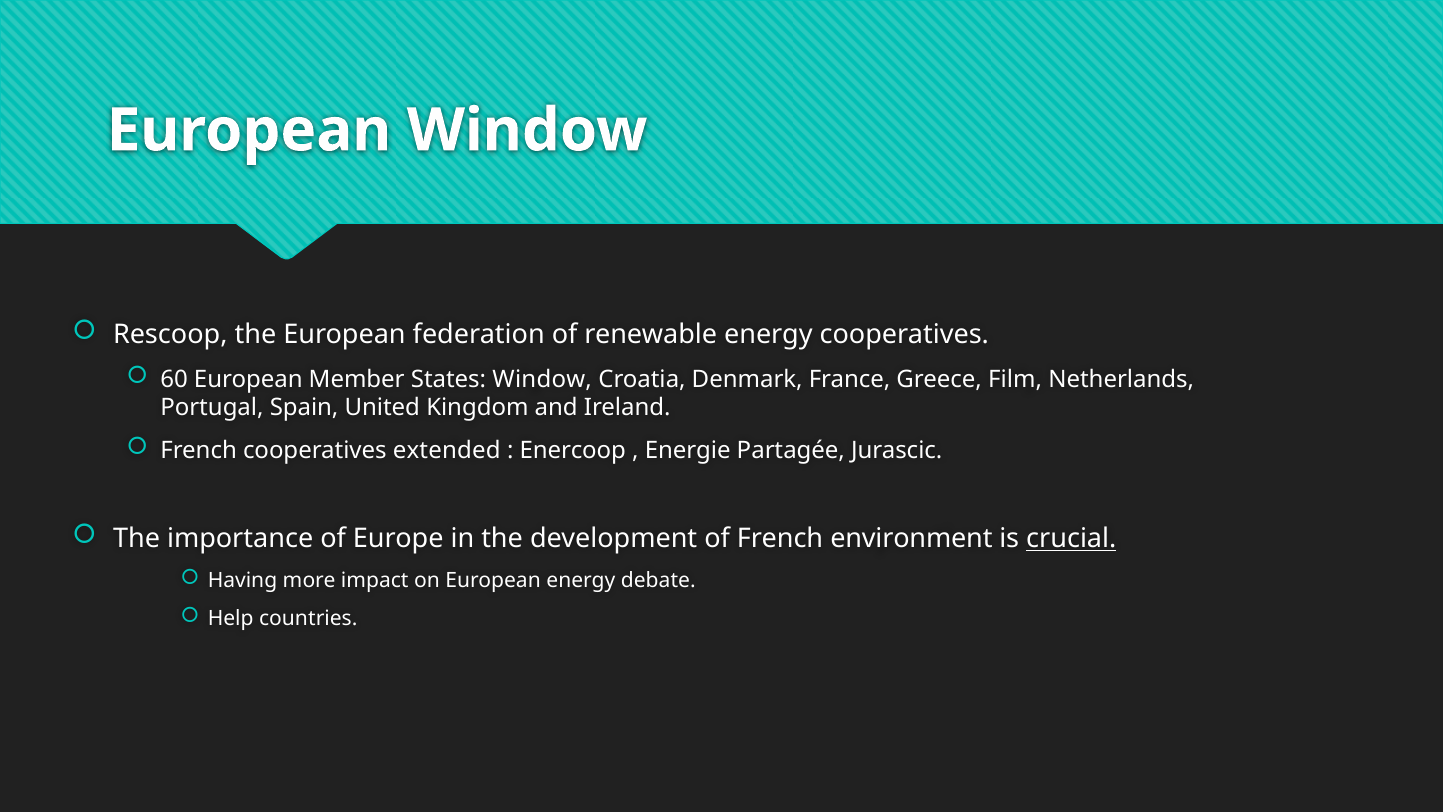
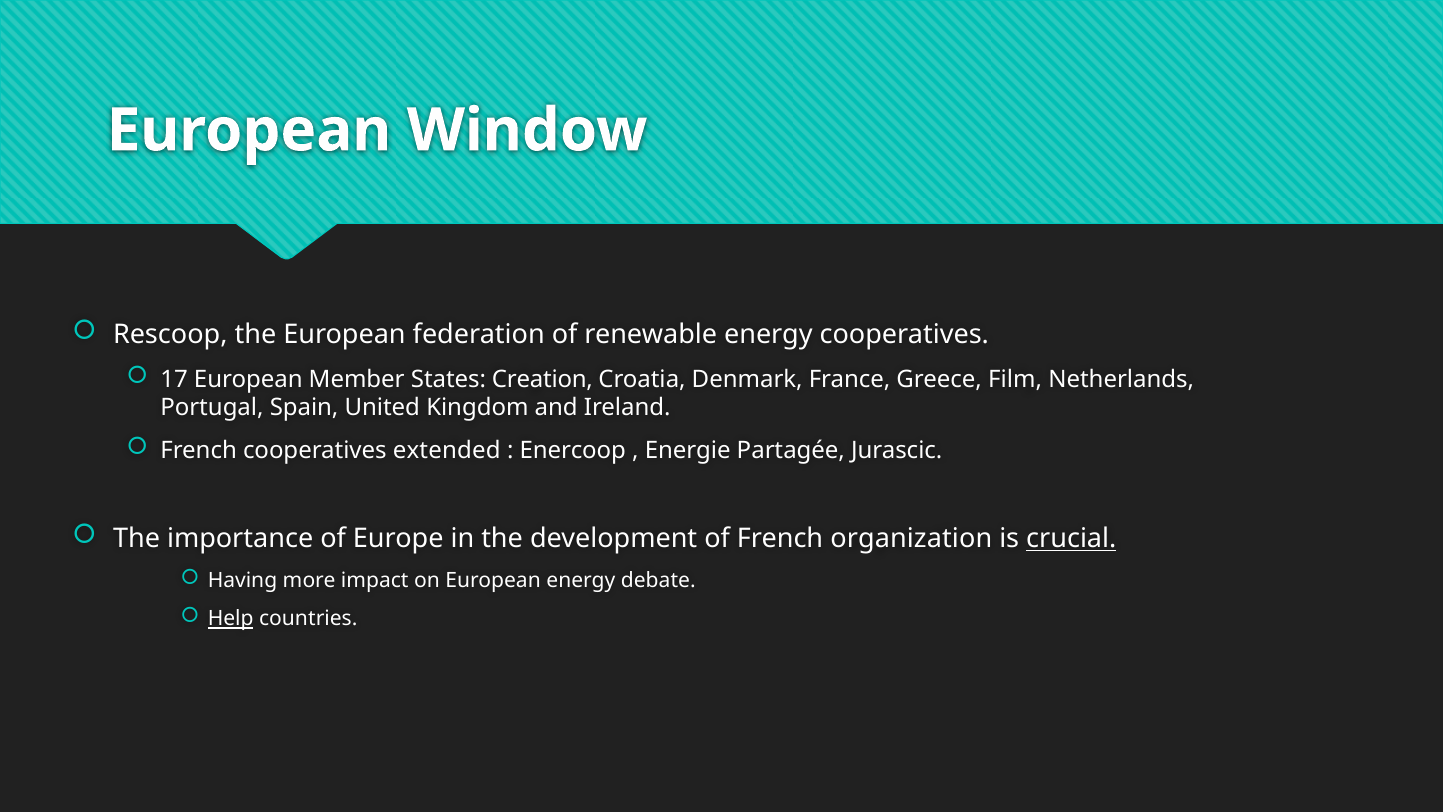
60: 60 -> 17
States Window: Window -> Creation
environment: environment -> organization
Help underline: none -> present
